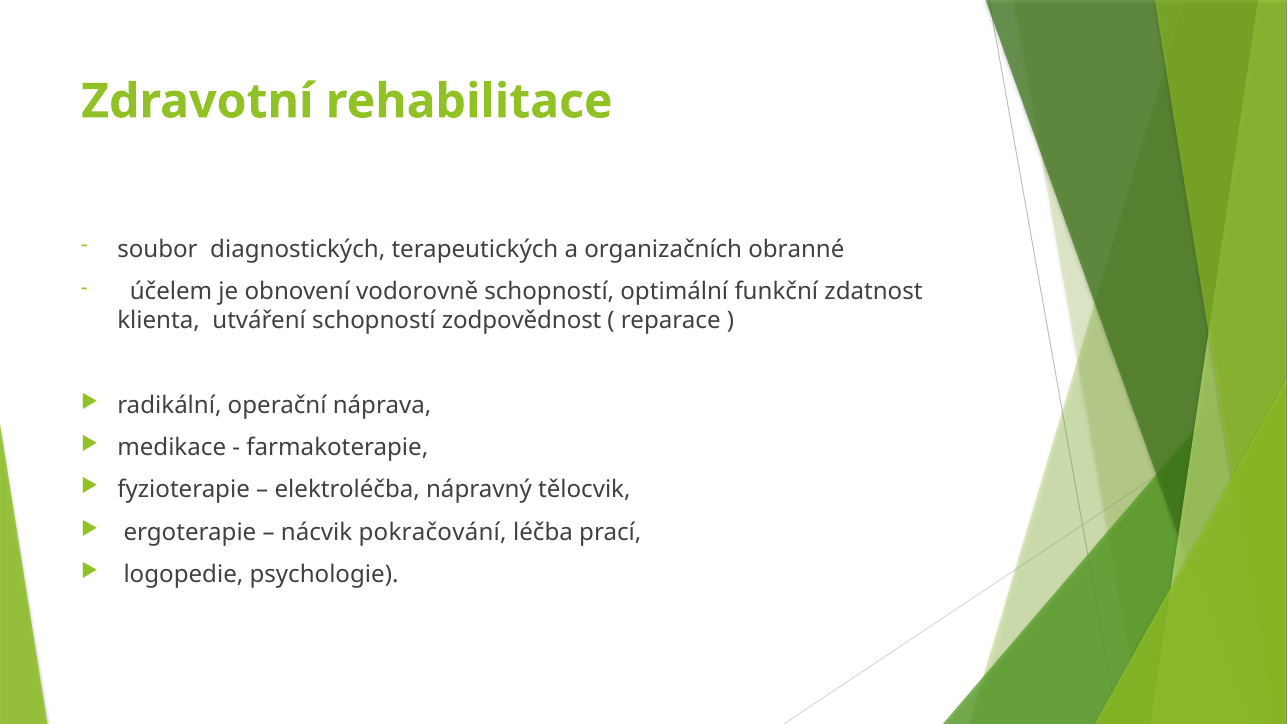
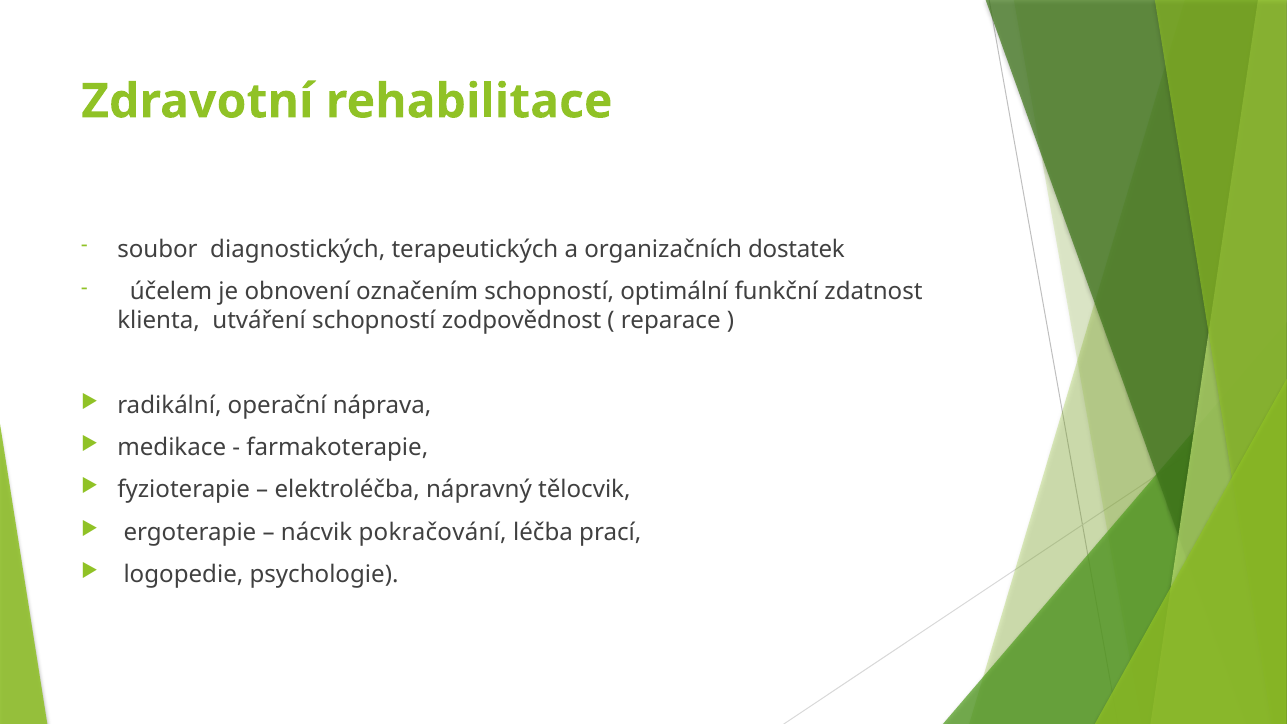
obranné: obranné -> dostatek
vodorovně: vodorovně -> označením
